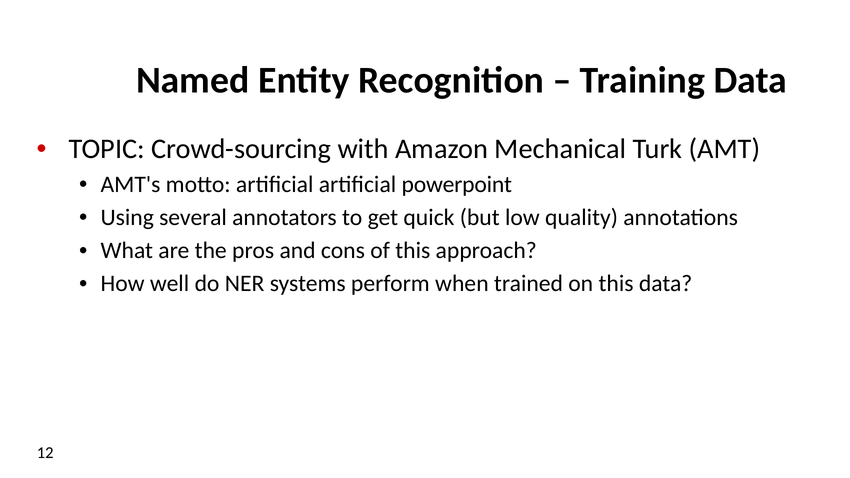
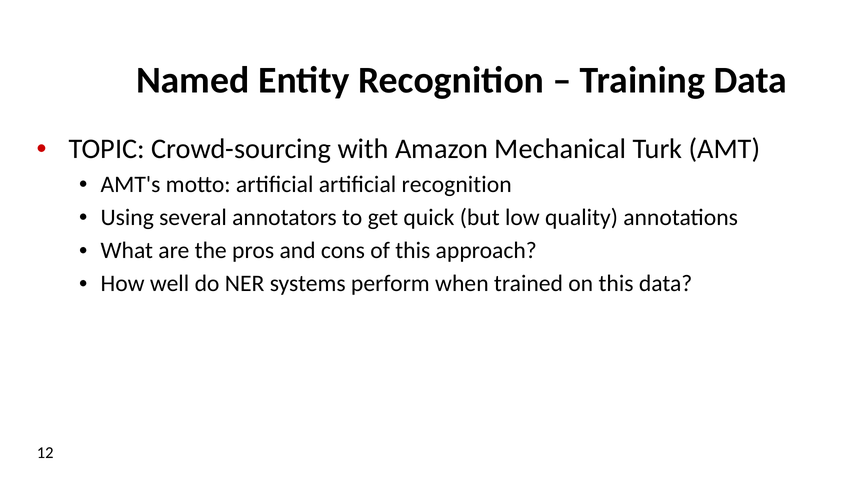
artificial powerpoint: powerpoint -> recognition
